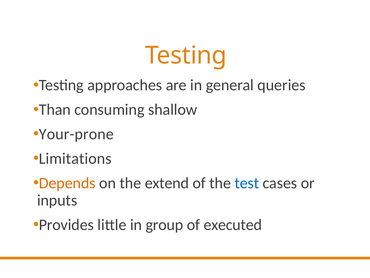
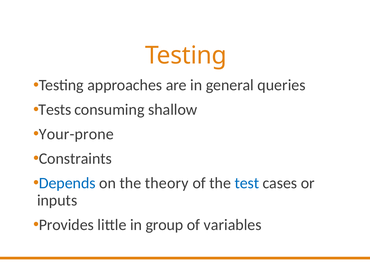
Than: Than -> Tests
Limitations: Limitations -> Constraints
Depends colour: orange -> blue
extend: extend -> theory
executed: executed -> variables
